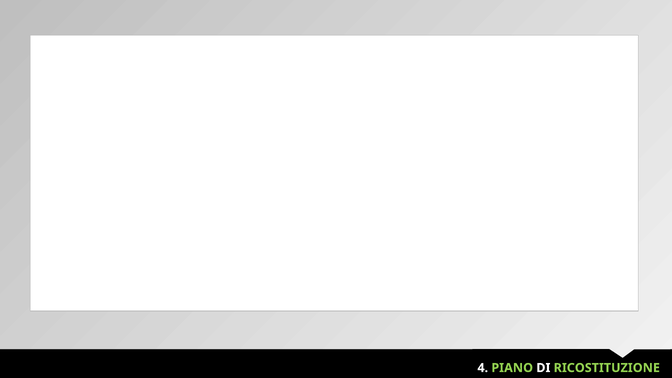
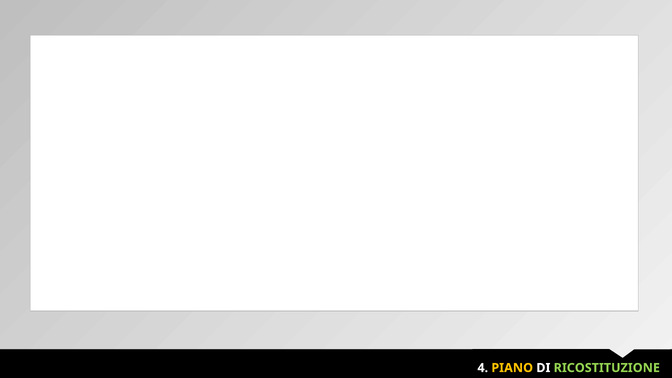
PIANO colour: light green -> yellow
